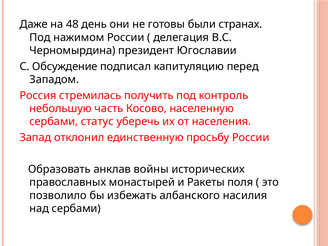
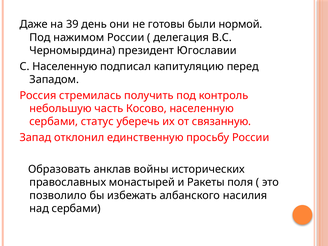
48: 48 -> 39
странах: странах -> нормой
С Обсуждение: Обсуждение -> Населенную
населения: населения -> связанную
